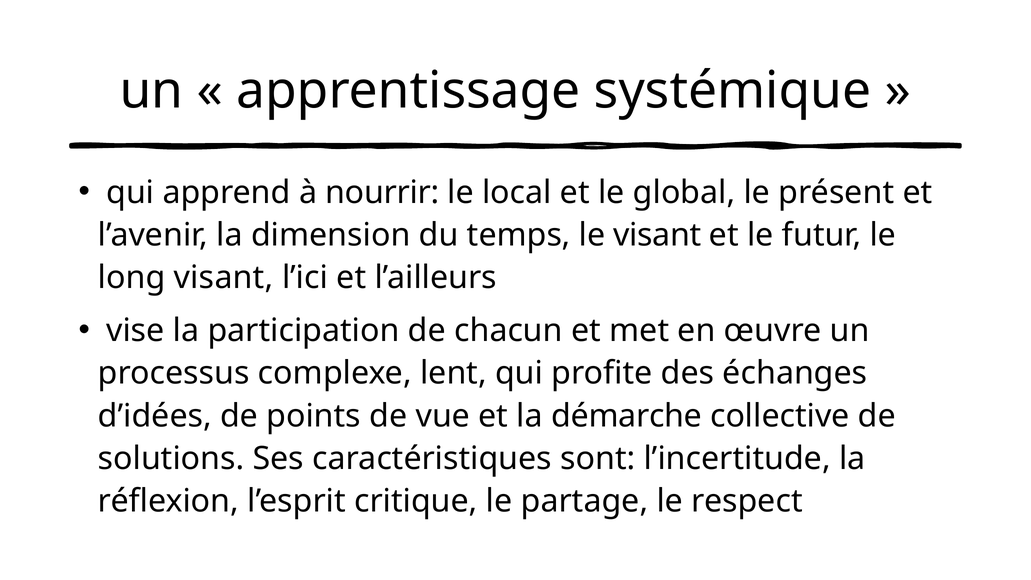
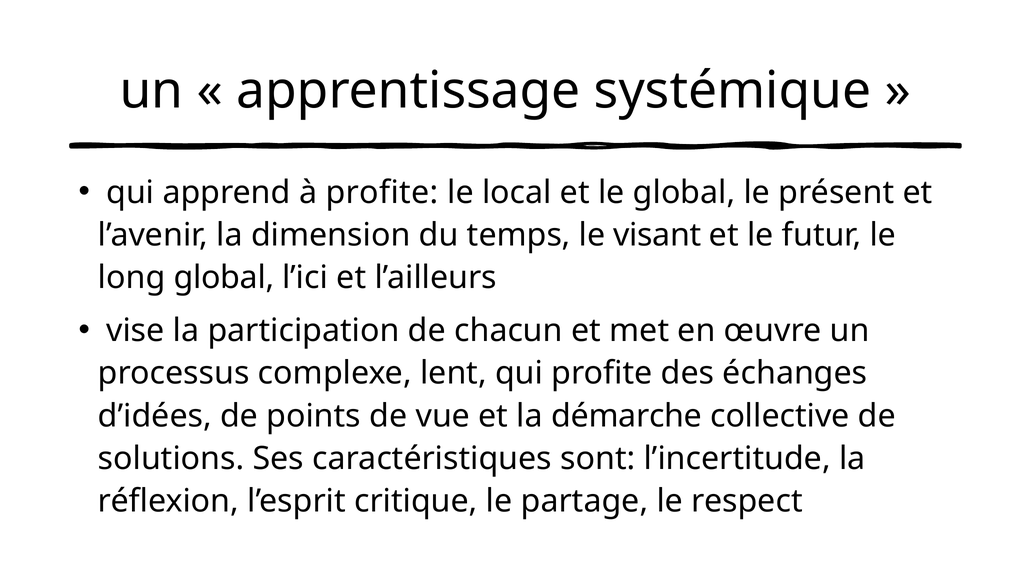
à nourrir: nourrir -> profite
long visant: visant -> global
